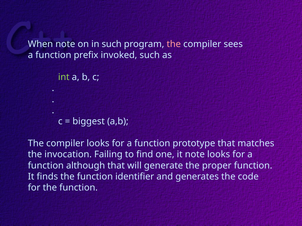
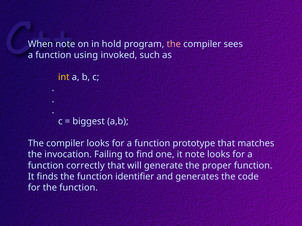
in such: such -> hold
prefix: prefix -> using
int colour: light green -> yellow
although: although -> correctly
